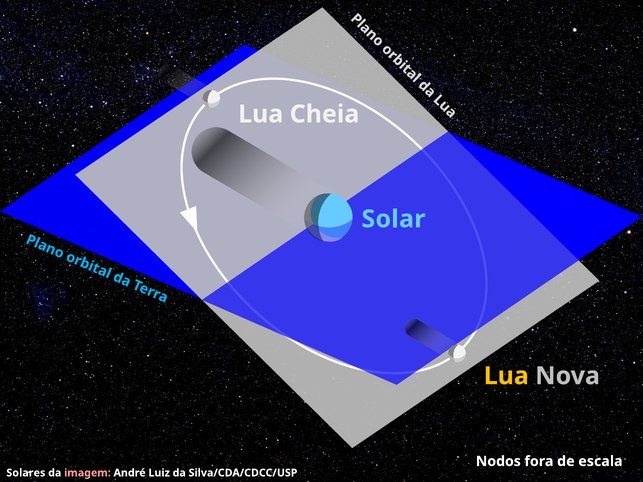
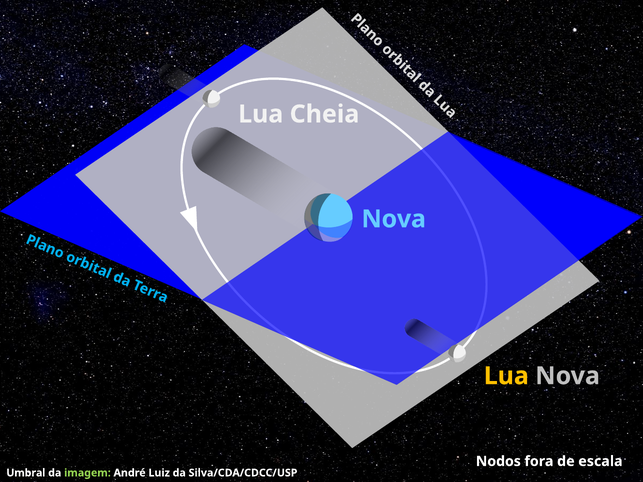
Solar at (393, 219): Solar -> Nova
Solares: Solares -> Umbral
imagem colour: pink -> light green
